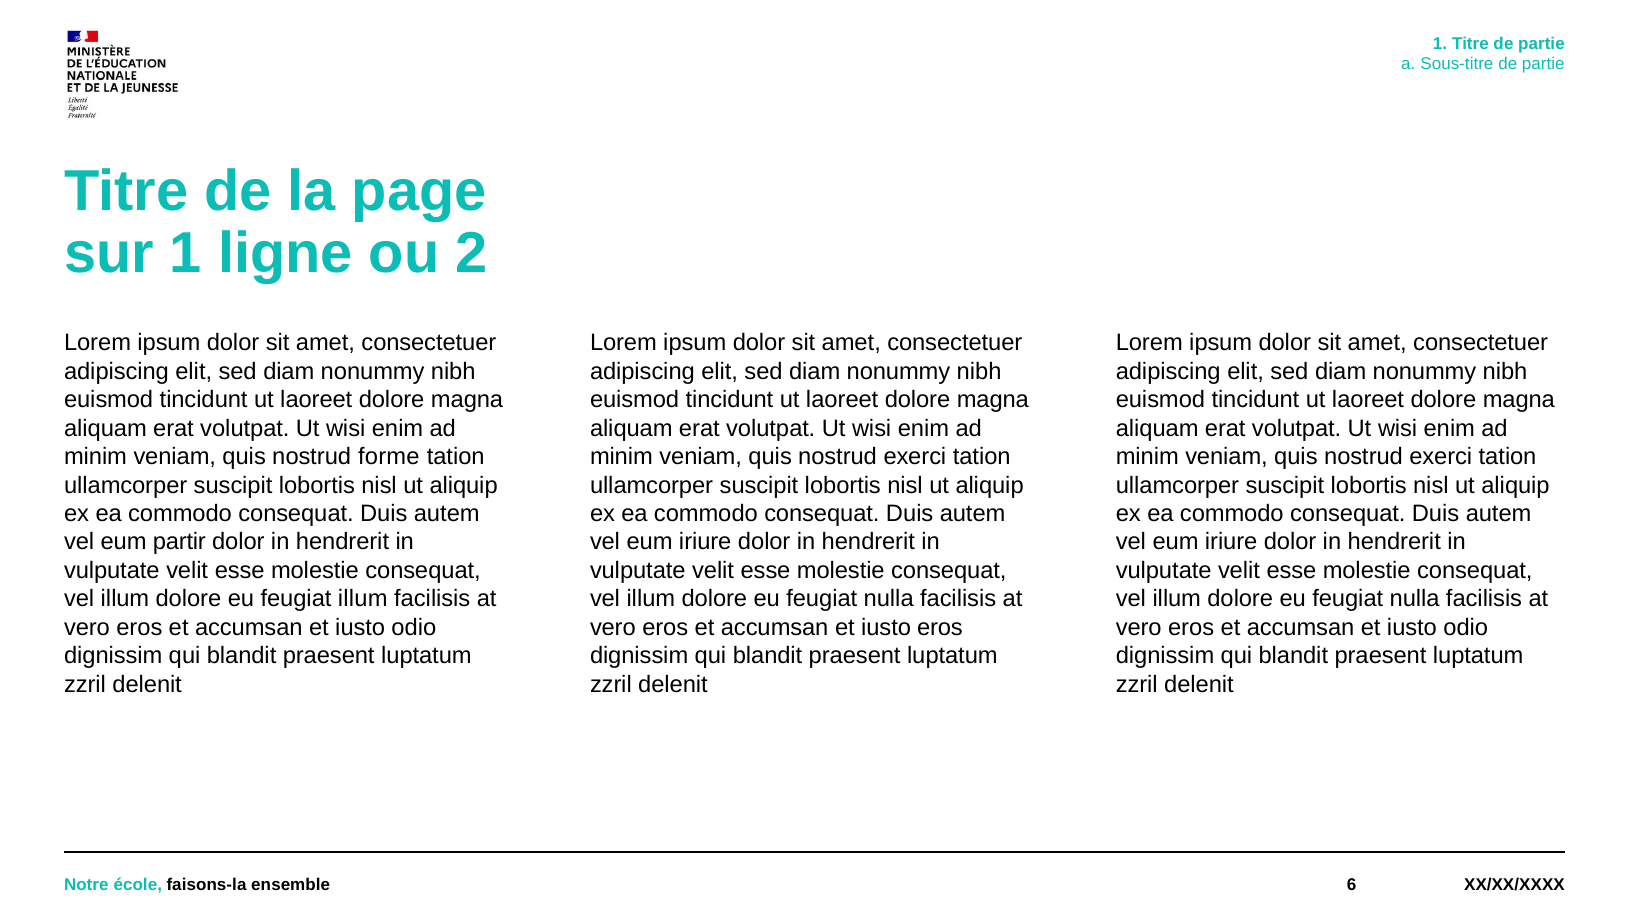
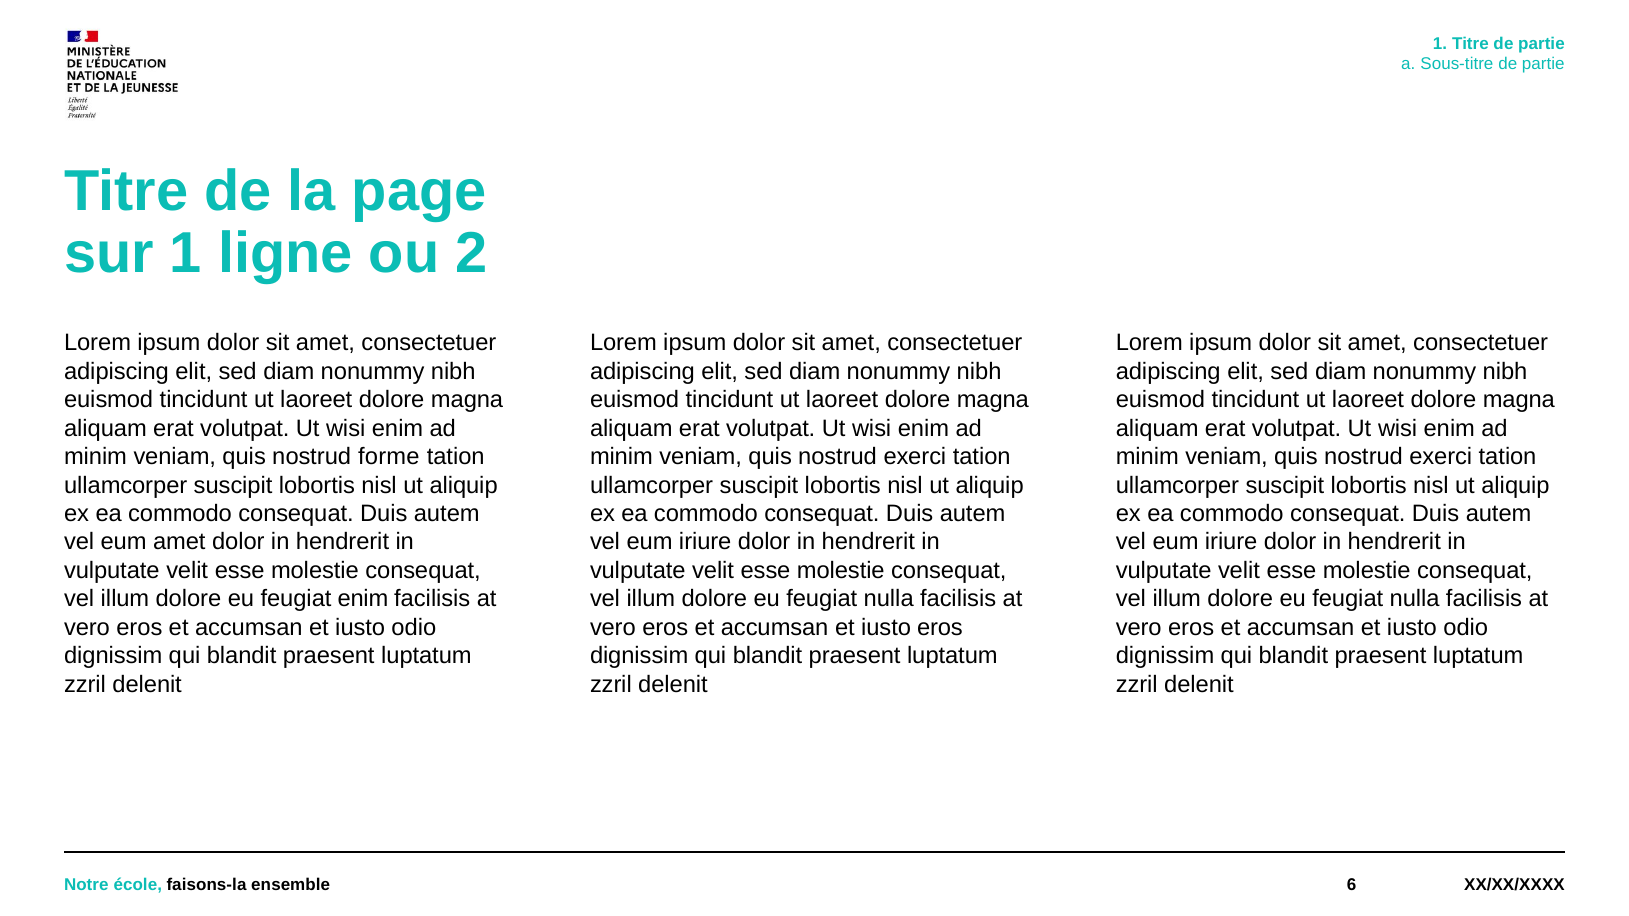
eum partir: partir -> amet
feugiat illum: illum -> enim
